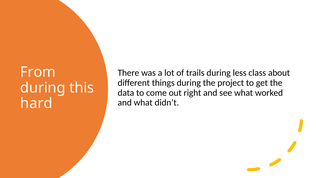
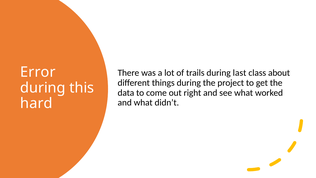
From: From -> Error
less: less -> last
